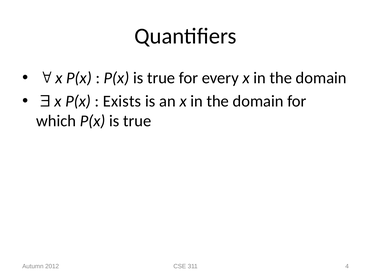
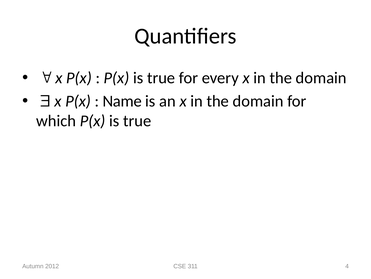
Exists: Exists -> Name
